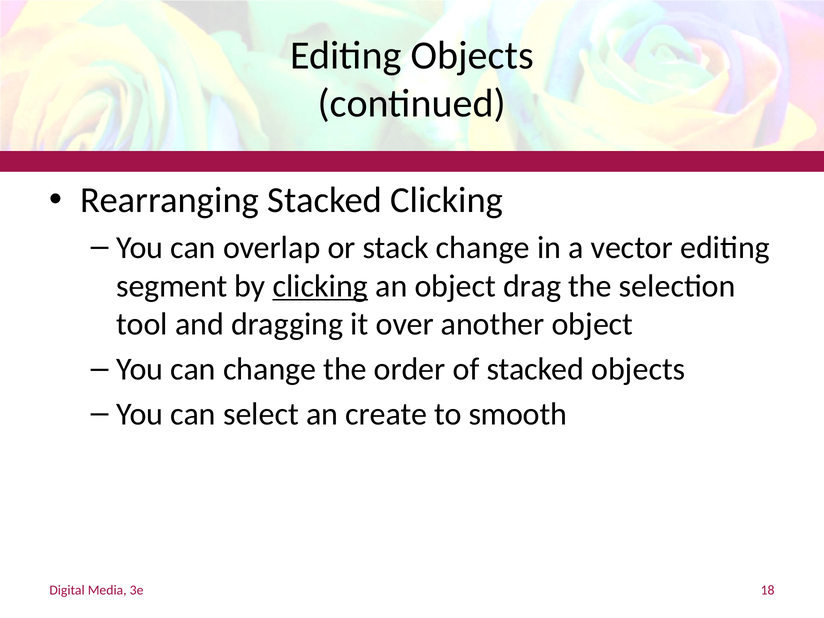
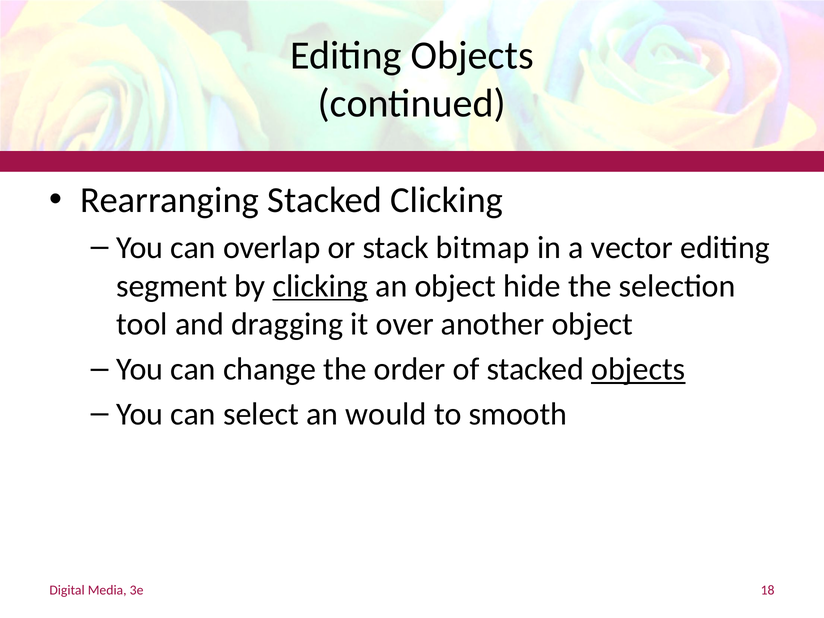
stack change: change -> bitmap
drag: drag -> hide
objects at (638, 369) underline: none -> present
create: create -> would
